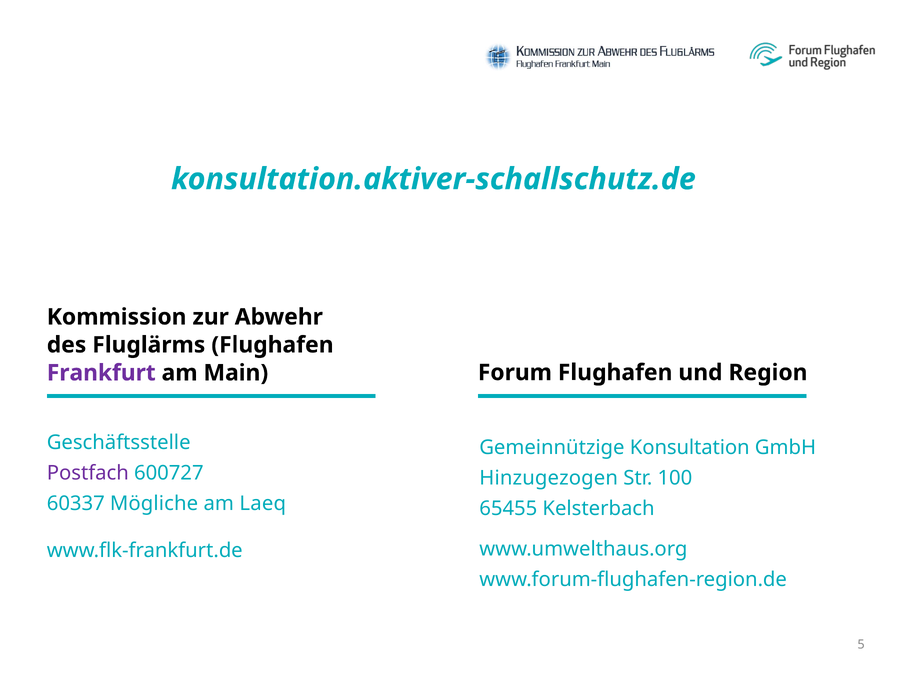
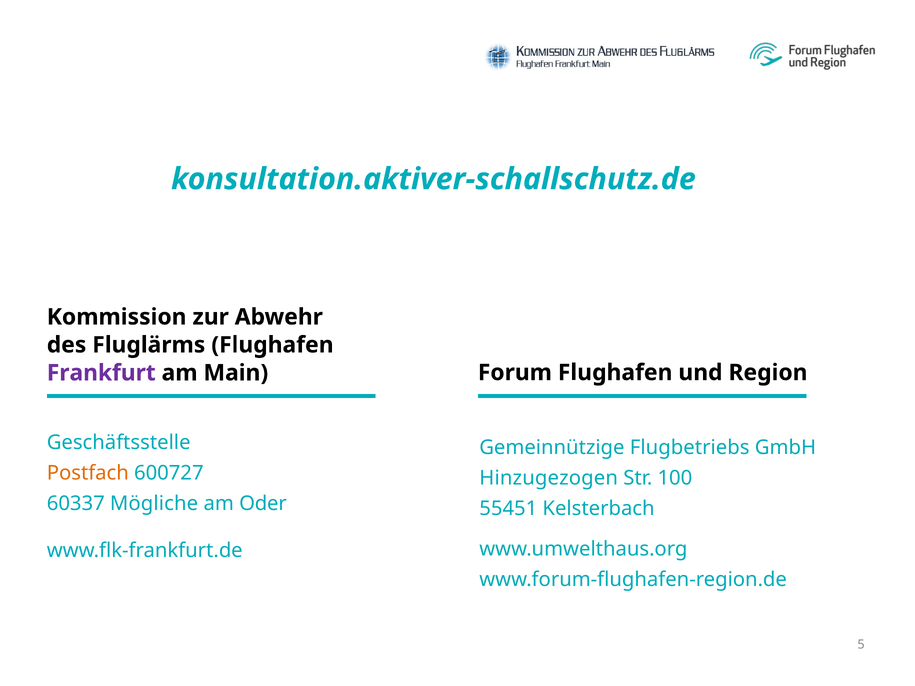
Konsultation: Konsultation -> Flugbetriebs
Postfach colour: purple -> orange
Laeq: Laeq -> Oder
65455: 65455 -> 55451
